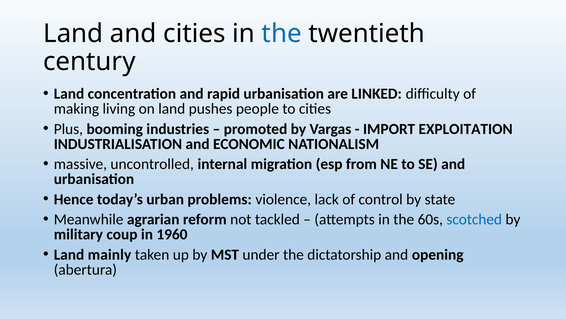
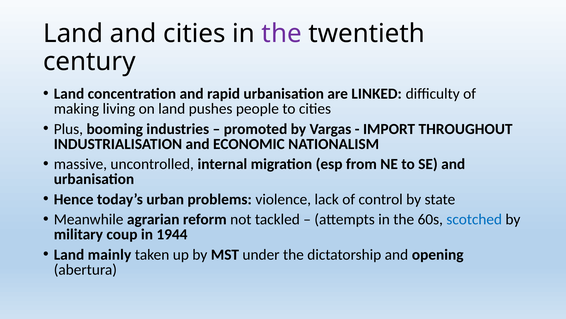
the at (282, 34) colour: blue -> purple
EXPLOITATION: EXPLOITATION -> THROUGHOUT
1960: 1960 -> 1944
